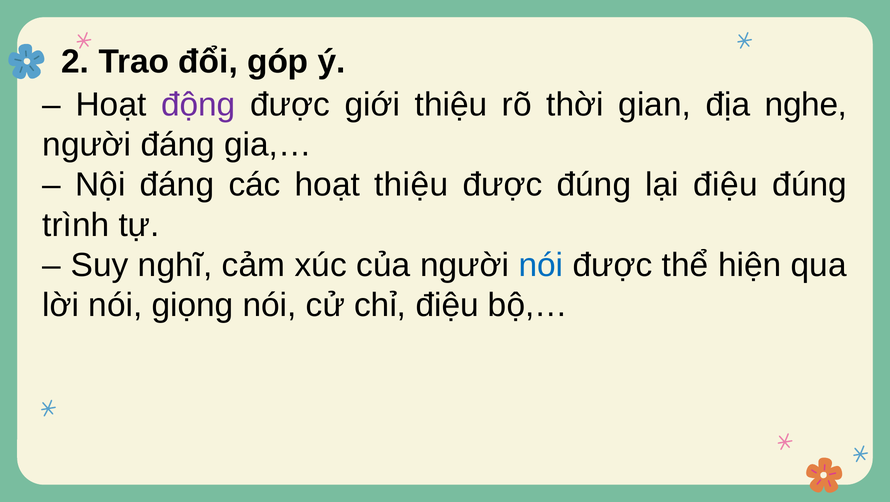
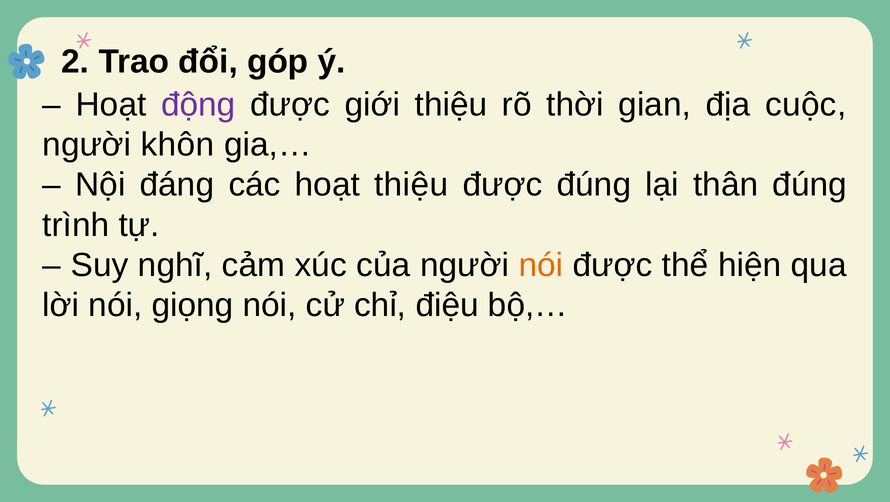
nghe: nghe -> cuộc
người đáng: đáng -> khôn
lại điệu: điệu -> thân
nói at (541, 265) colour: blue -> orange
